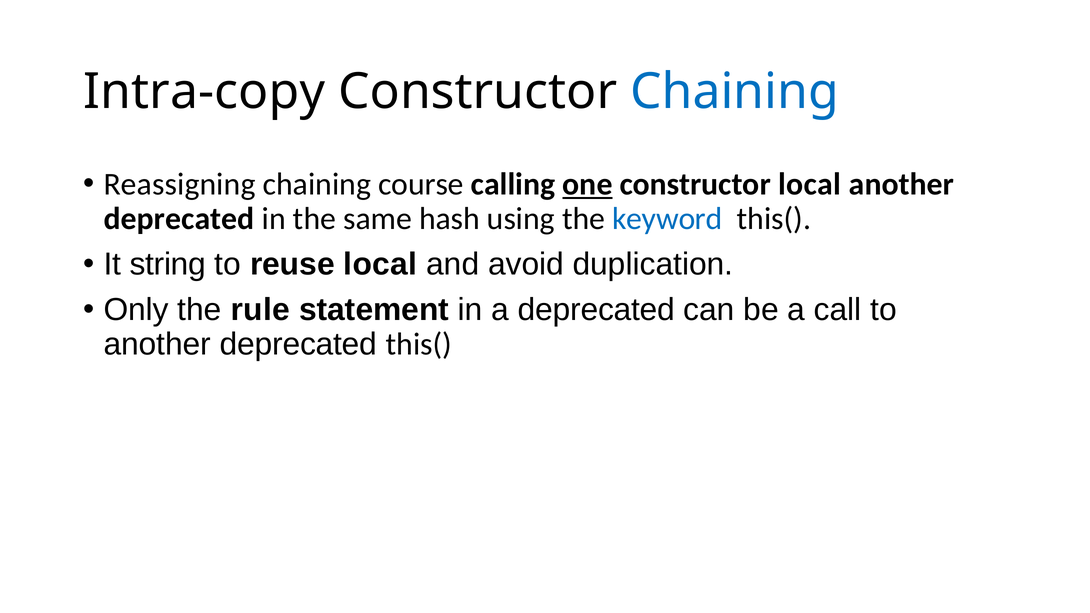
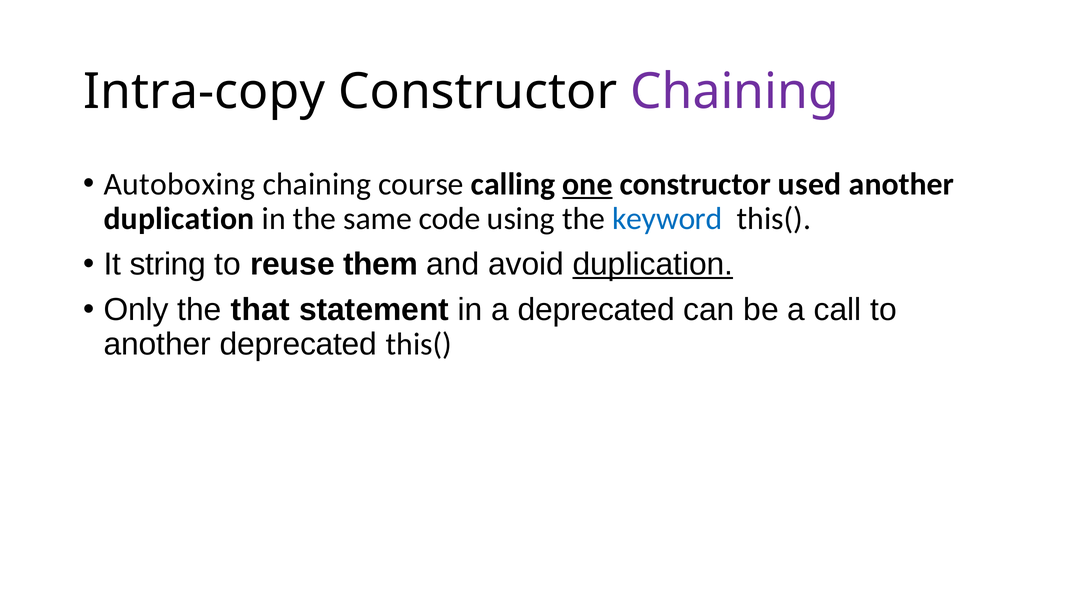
Chaining at (734, 92) colour: blue -> purple
Reassigning: Reassigning -> Autoboxing
constructor local: local -> used
deprecated at (179, 219): deprecated -> duplication
hash: hash -> code
reuse local: local -> them
duplication at (653, 264) underline: none -> present
rule: rule -> that
